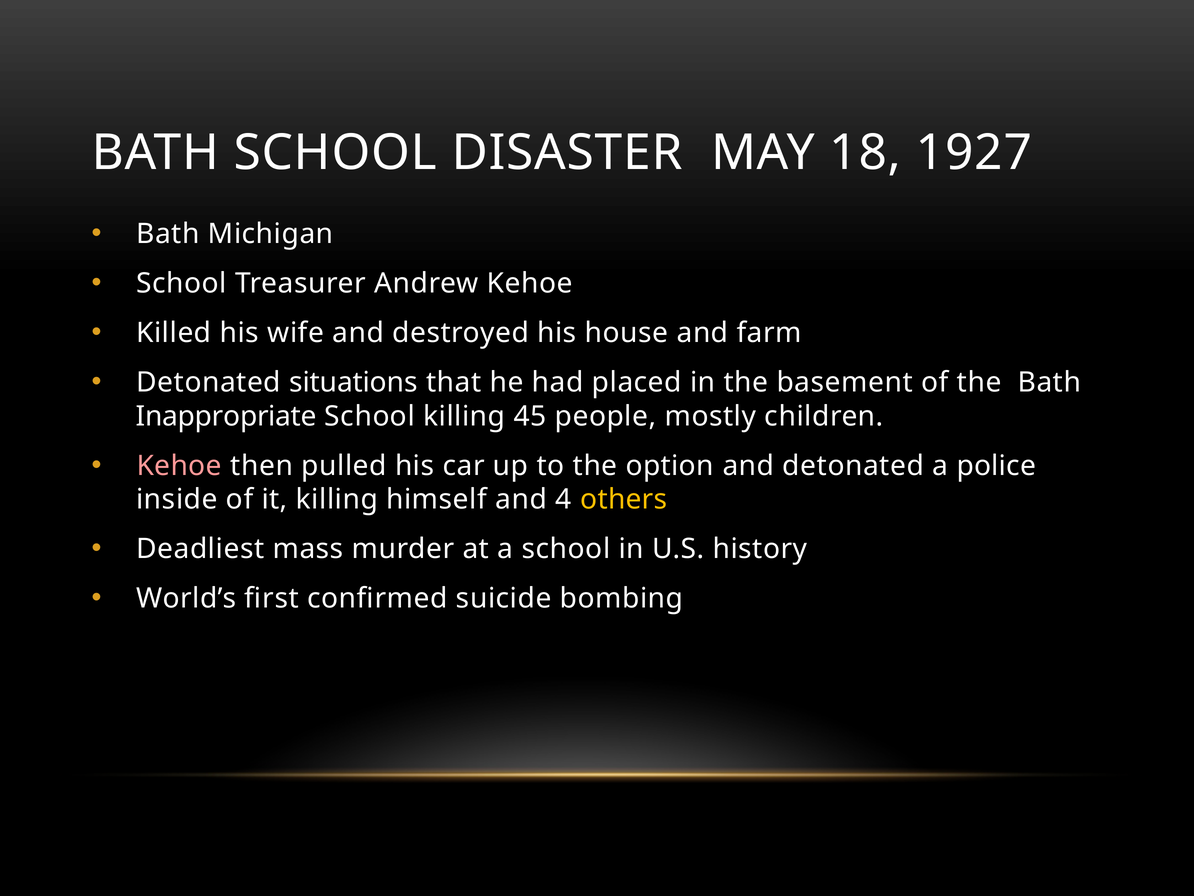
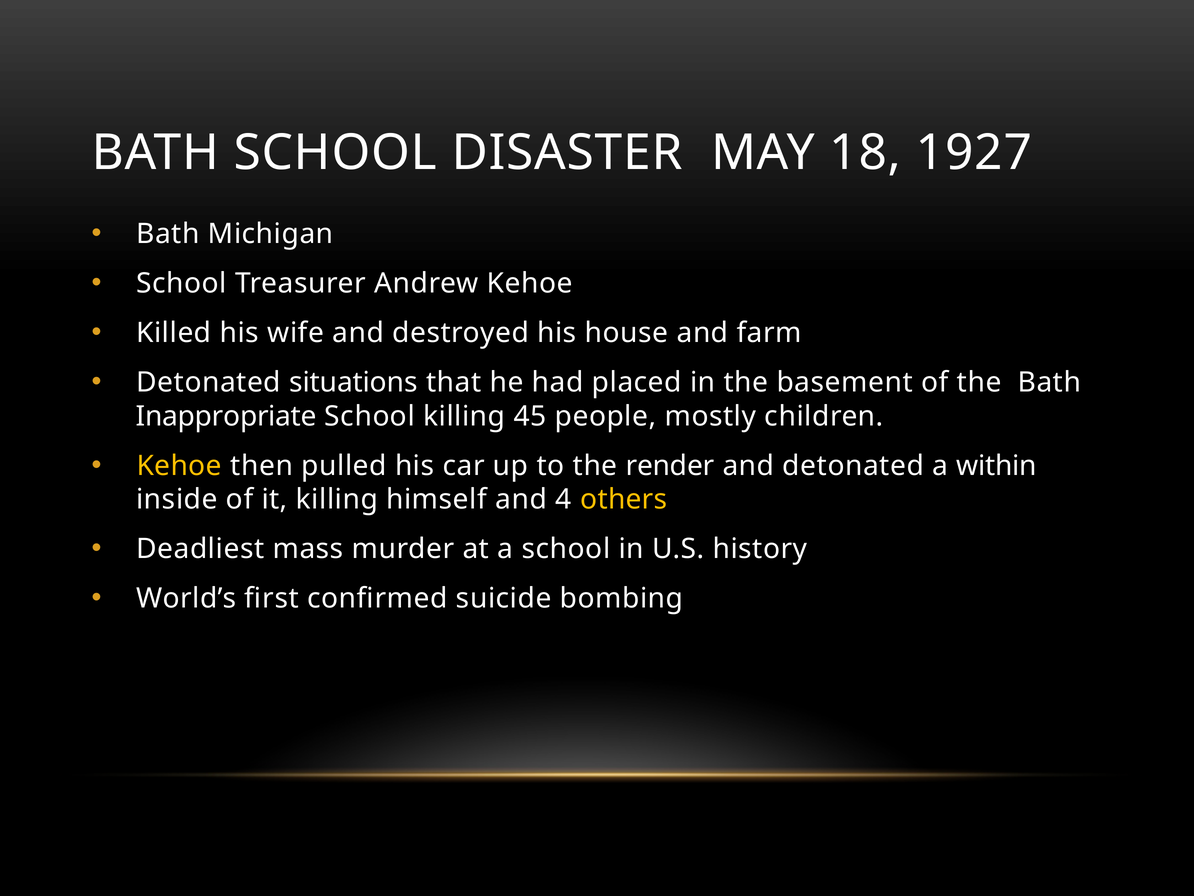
Kehoe at (179, 465) colour: pink -> yellow
option: option -> render
police: police -> within
